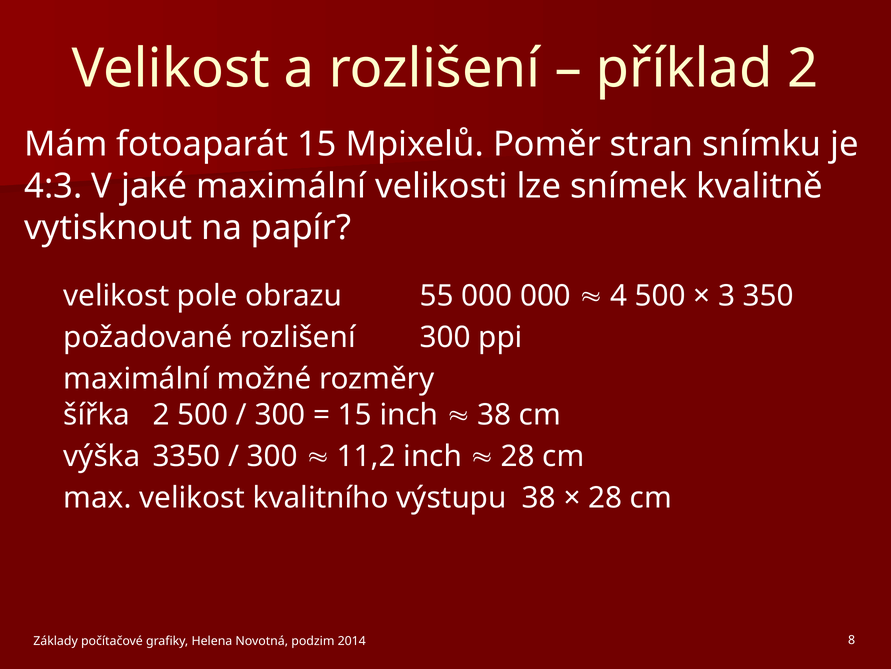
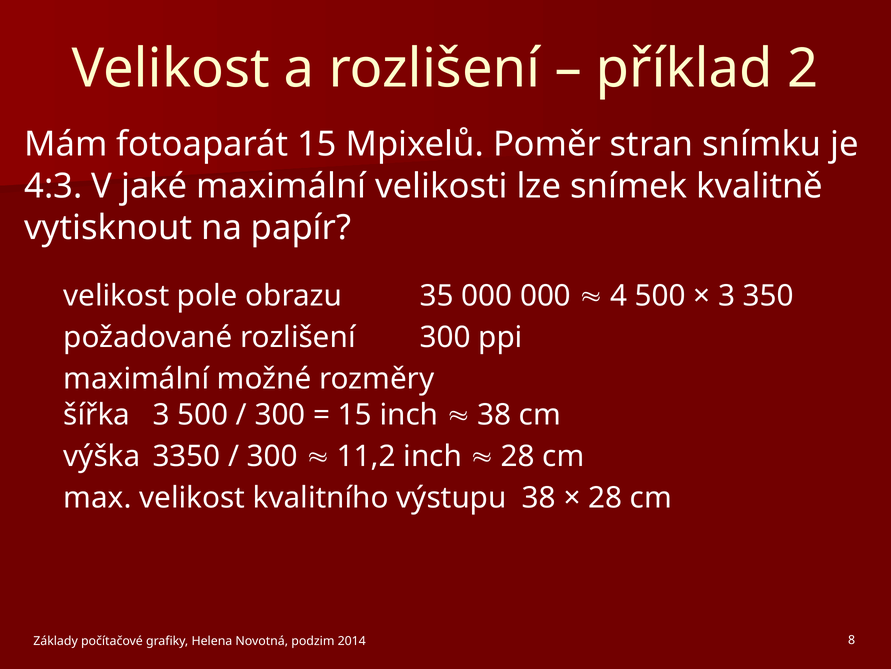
55: 55 -> 35
šířka 2: 2 -> 3
